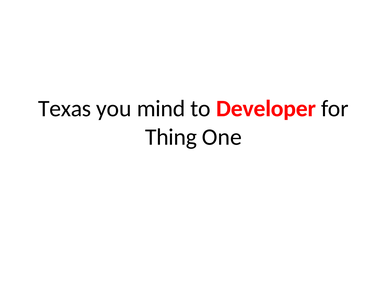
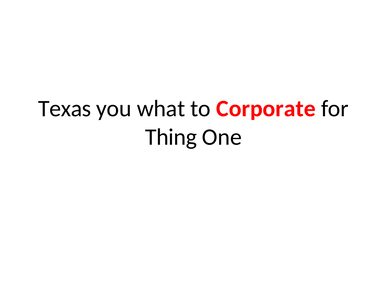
mind: mind -> what
Developer: Developer -> Corporate
